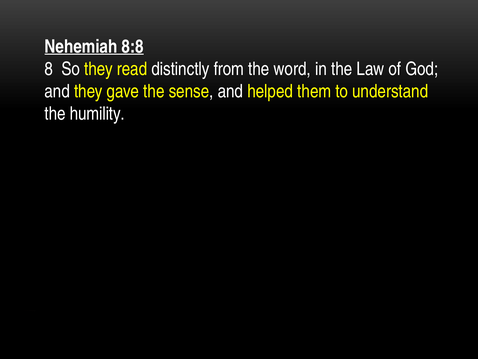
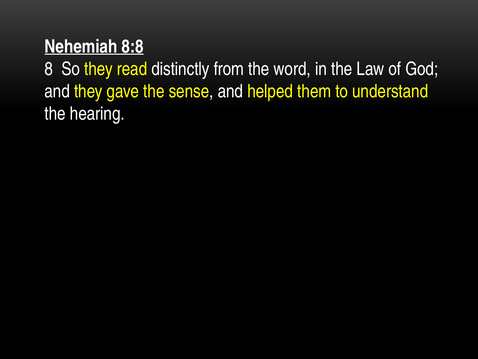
humility: humility -> hearing
